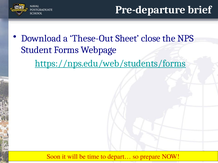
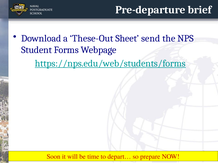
close: close -> send
